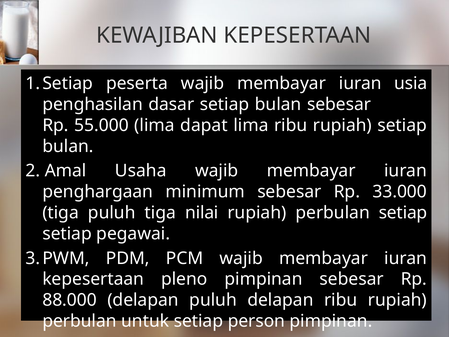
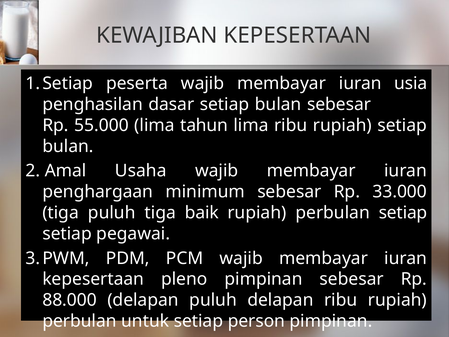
dapat: dapat -> tahun
nilai: nilai -> baik
